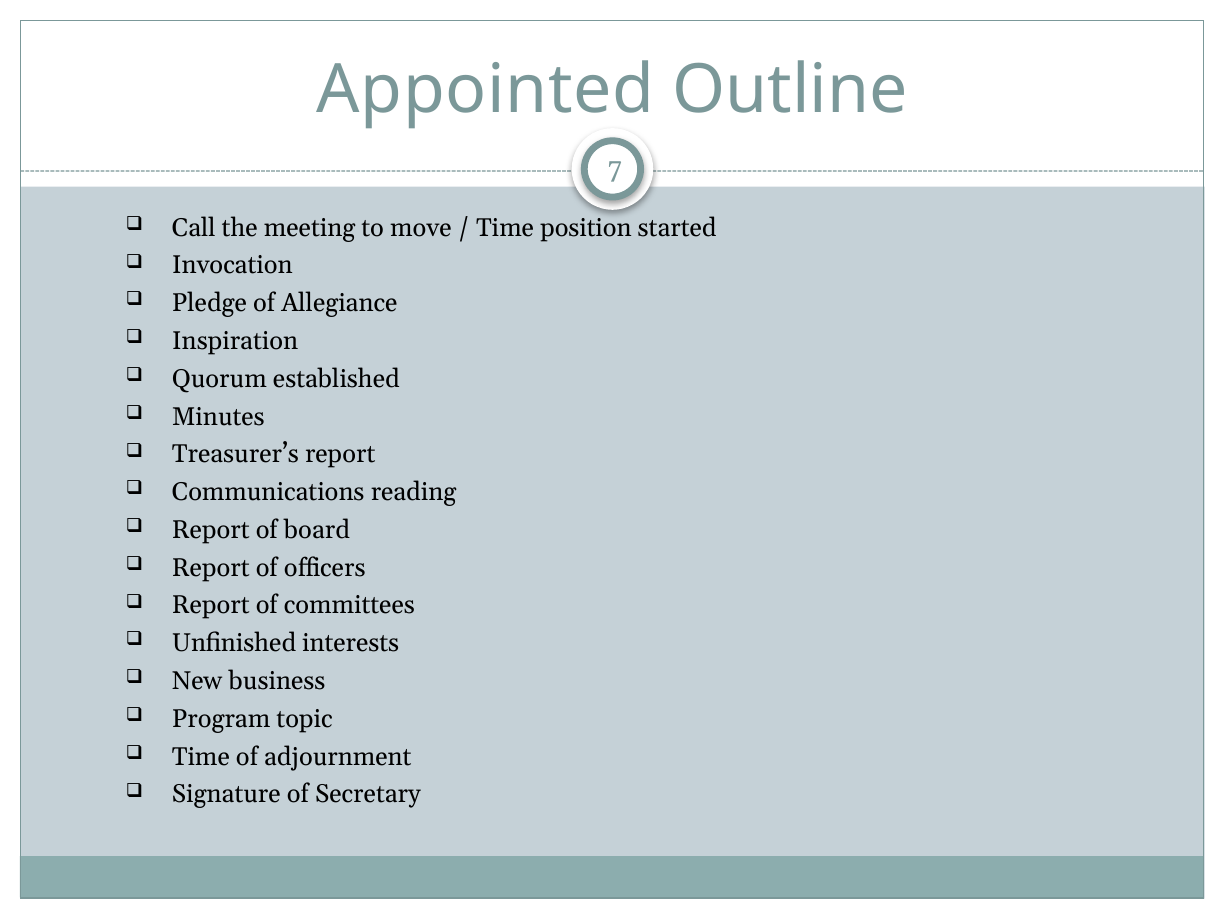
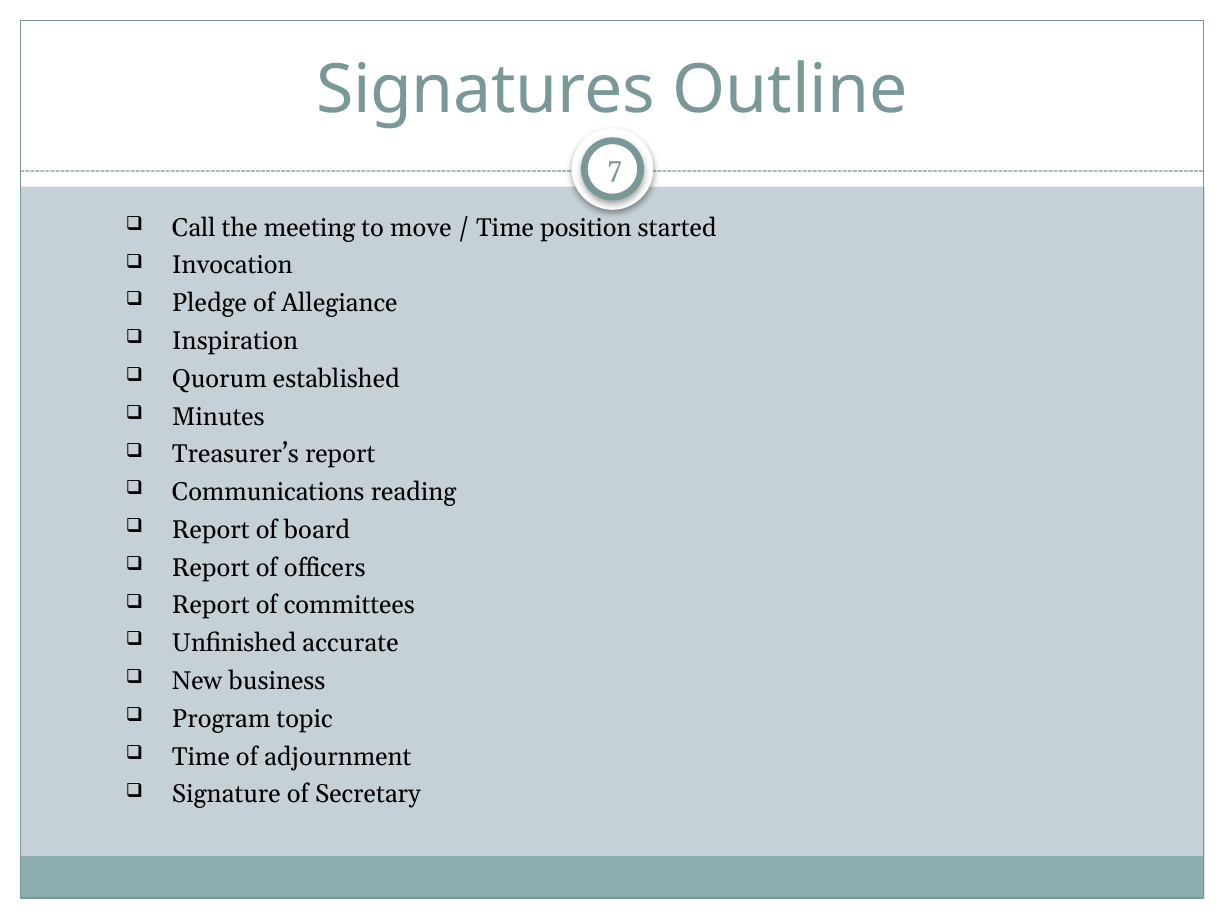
Appointed: Appointed -> Signatures
interests: interests -> accurate
